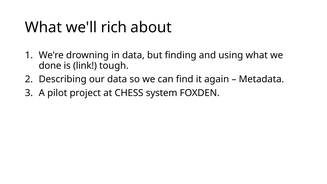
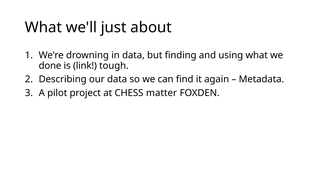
rich: rich -> just
system: system -> matter
